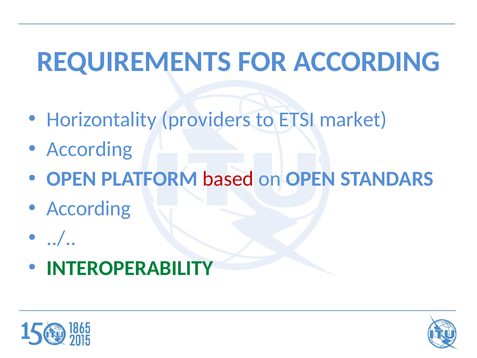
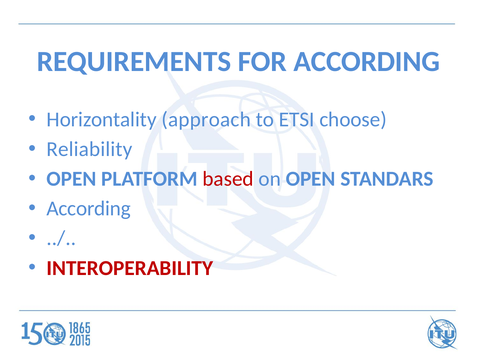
providers: providers -> approach
market: market -> choose
According at (90, 149): According -> Reliability
INTEROPERABILITY colour: green -> red
